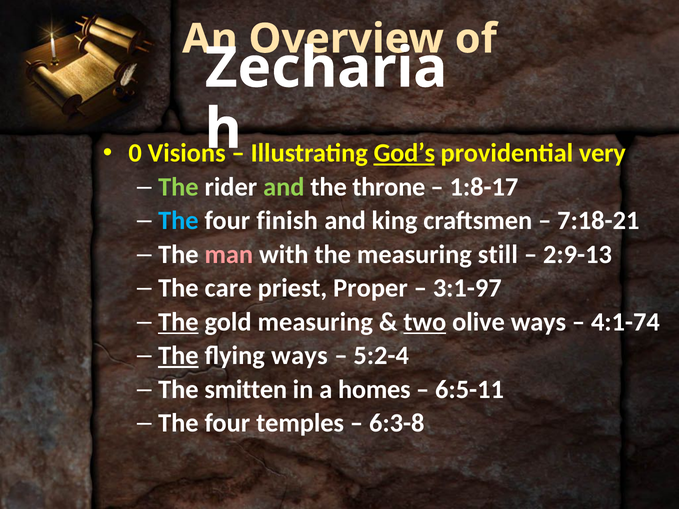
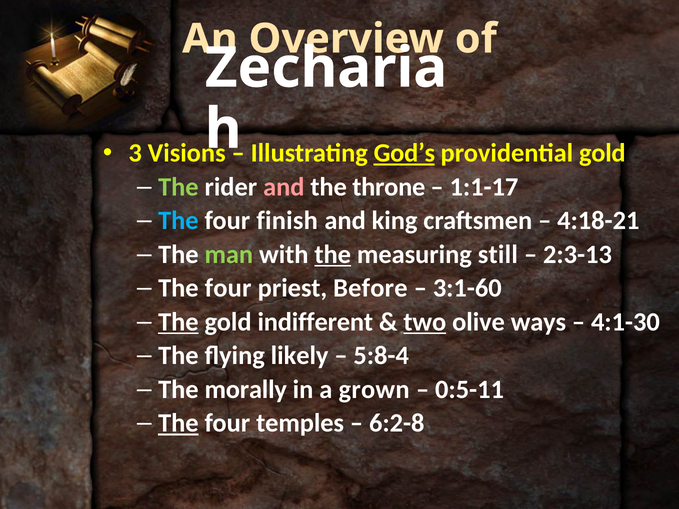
0: 0 -> 3
providential very: very -> gold
and at (284, 187) colour: light green -> pink
1:8-17: 1:8-17 -> 1:1-17
7:18-21: 7:18-21 -> 4:18-21
man colour: pink -> light green
the at (333, 255) underline: none -> present
2:9-13: 2:9-13 -> 2:3-13
care at (228, 288): care -> four
Proper: Proper -> Before
3:1-97: 3:1-97 -> 3:1-60
gold measuring: measuring -> indifferent
4:1-74: 4:1-74 -> 4:1-30
The at (178, 356) underline: present -> none
flying ways: ways -> likely
5:2-4: 5:2-4 -> 5:8-4
smitten: smitten -> morally
homes: homes -> grown
6:5-11: 6:5-11 -> 0:5-11
The at (178, 423) underline: none -> present
6:3-8: 6:3-8 -> 6:2-8
